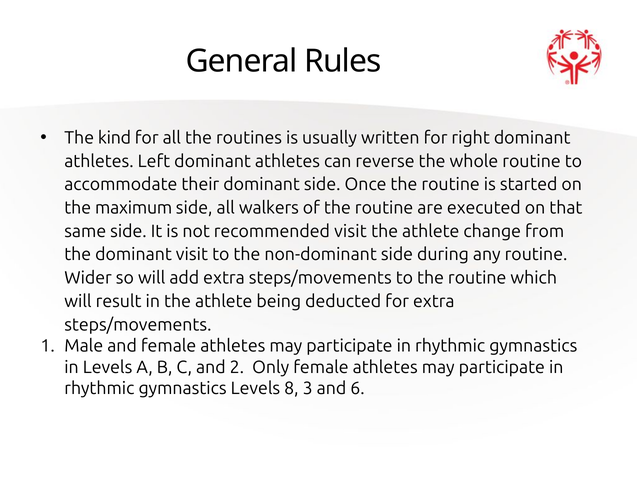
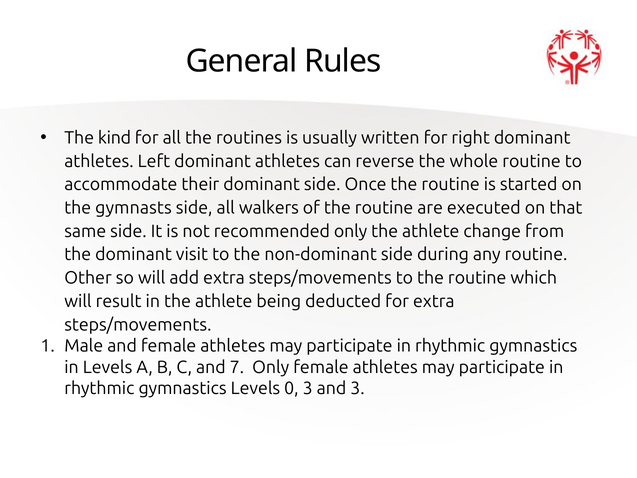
maximum: maximum -> gymnasts
recommended visit: visit -> only
Wider: Wider -> Other
2: 2 -> 7
8: 8 -> 0
and 6: 6 -> 3
